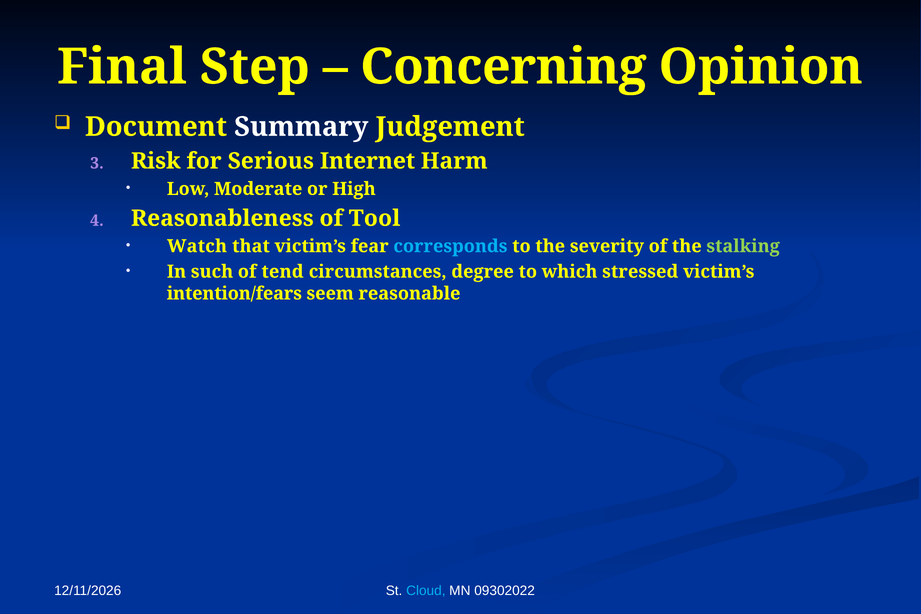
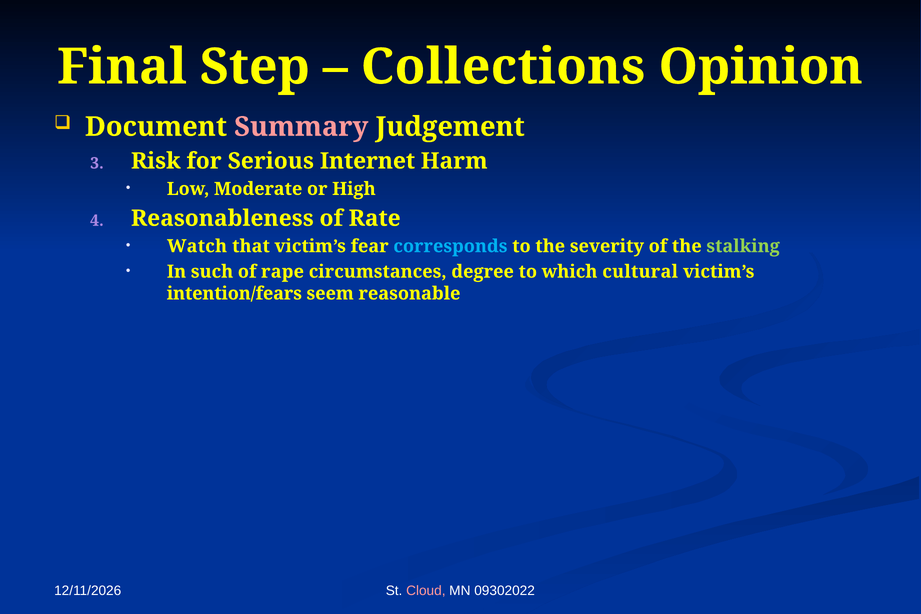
Concerning: Concerning -> Collections
Summary colour: white -> pink
Tool: Tool -> Rate
tend: tend -> rape
stressed: stressed -> cultural
Cloud colour: light blue -> pink
